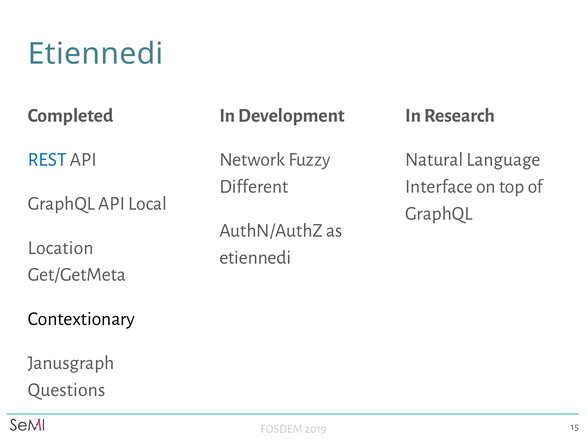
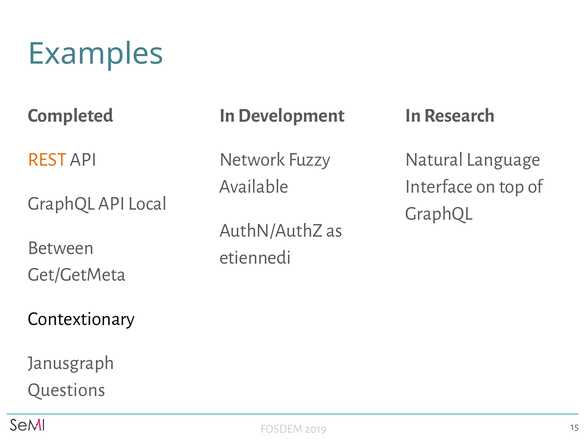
Etiennedi at (96, 54): Etiennedi -> Examples
REST colour: blue -> orange
Different: Different -> Available
Location: Location -> Between
